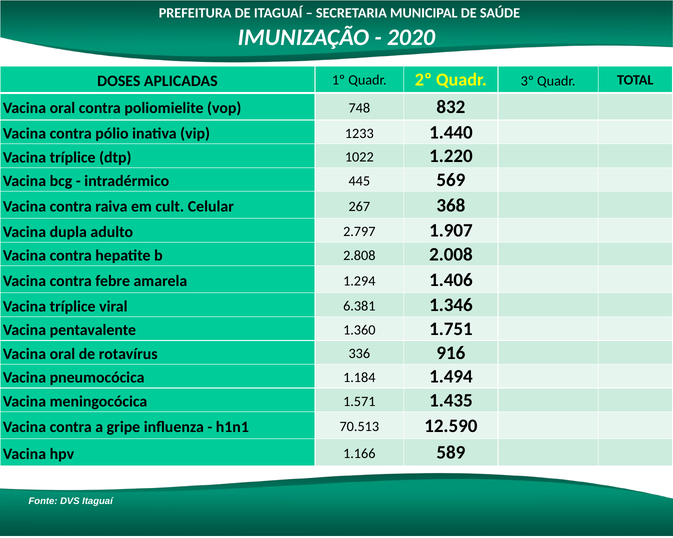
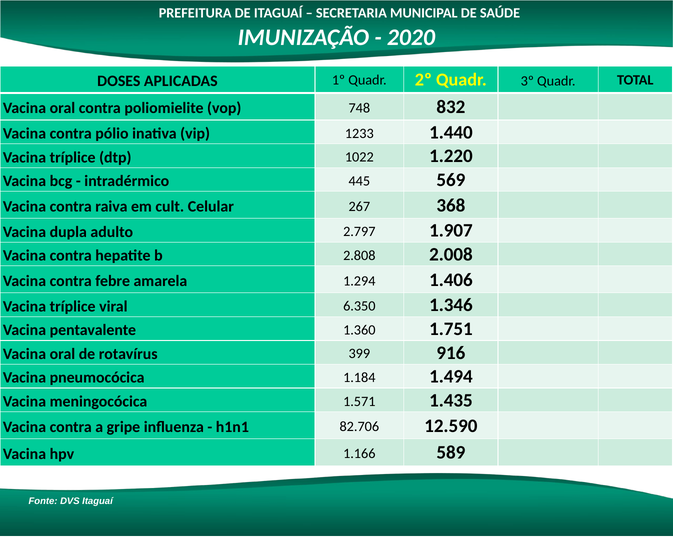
6.381: 6.381 -> 6.350
336: 336 -> 399
70.513: 70.513 -> 82.706
